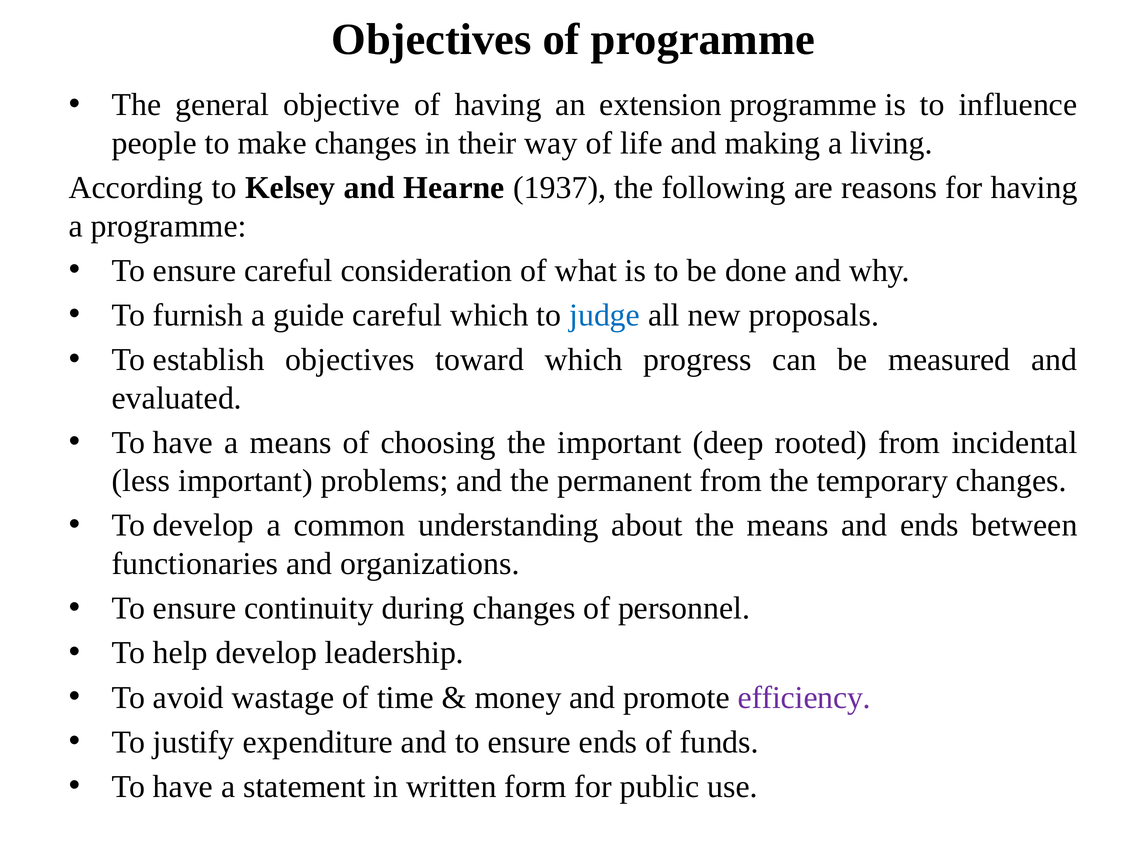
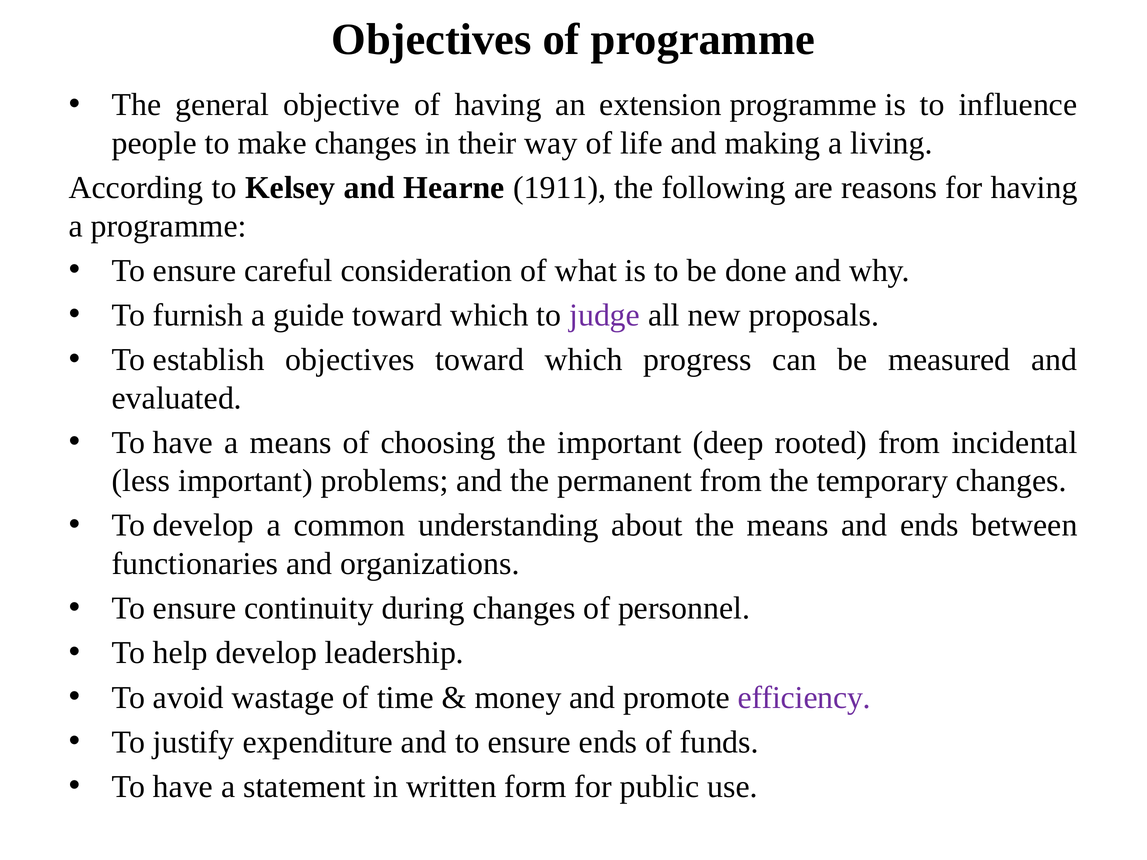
1937: 1937 -> 1911
guide careful: careful -> toward
judge colour: blue -> purple
